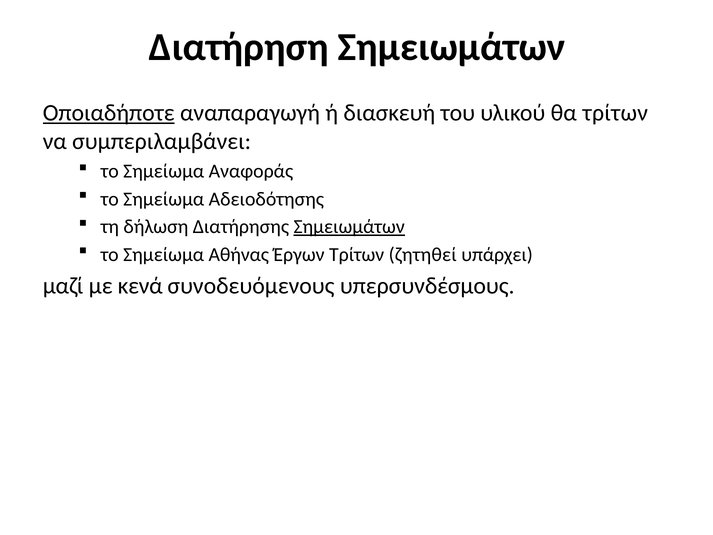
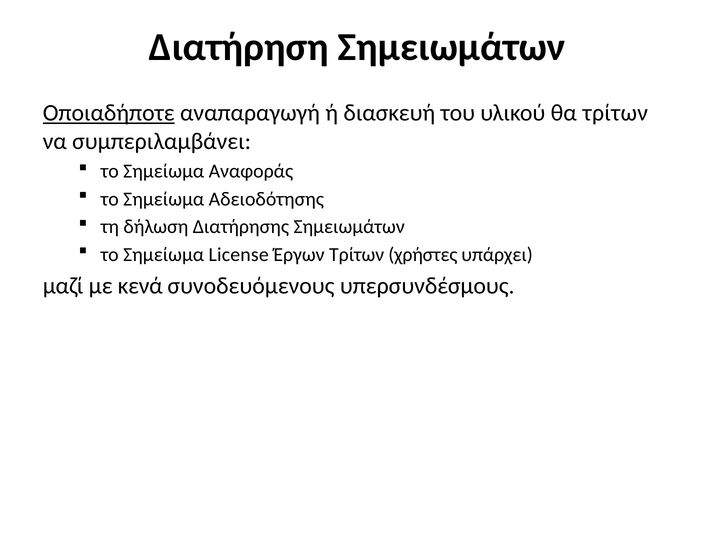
Σημειωμάτων at (349, 227) underline: present -> none
Αθήνας: Αθήνας -> License
ζητηθεί: ζητηθεί -> χρήστες
